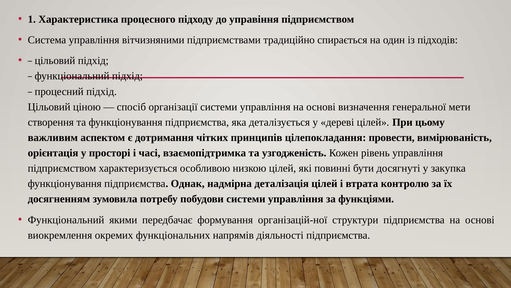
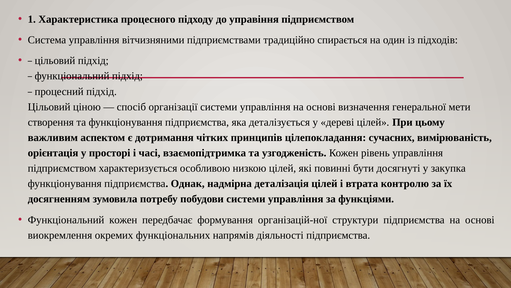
провести: провести -> сучасних
Функціональний якими: якими -> кожен
